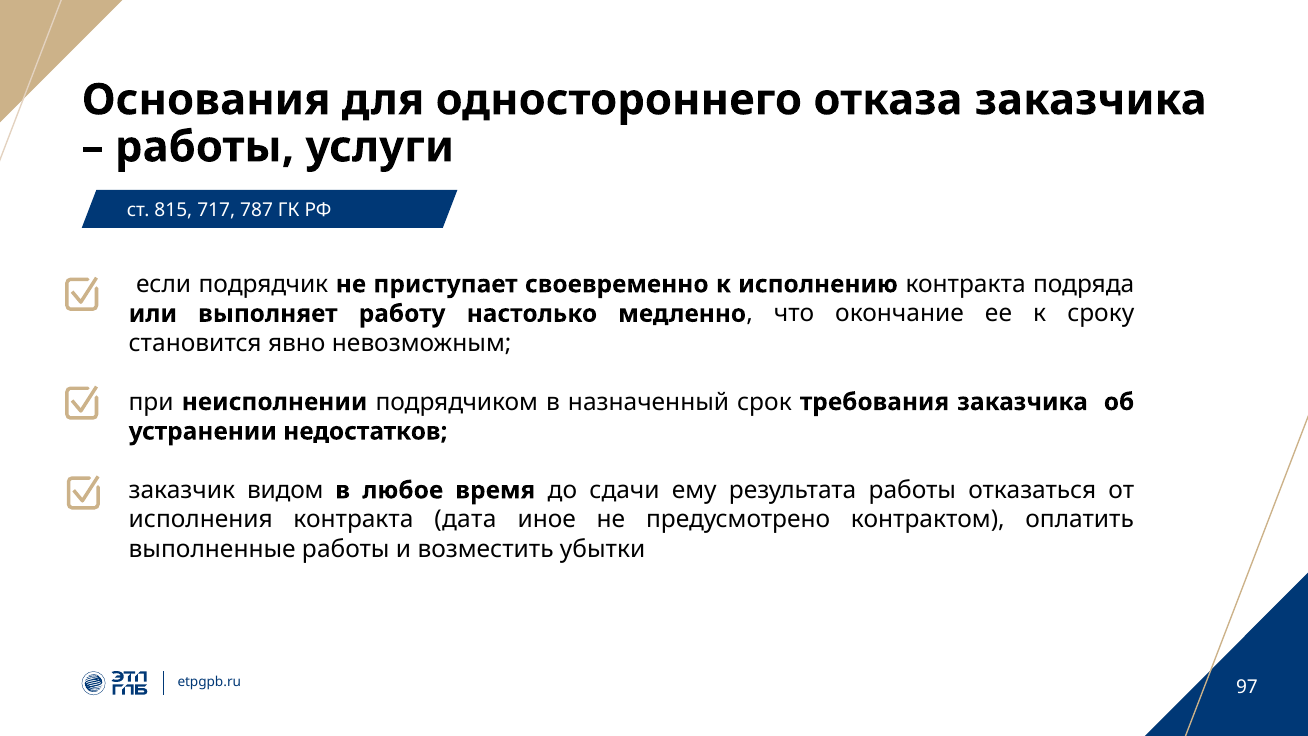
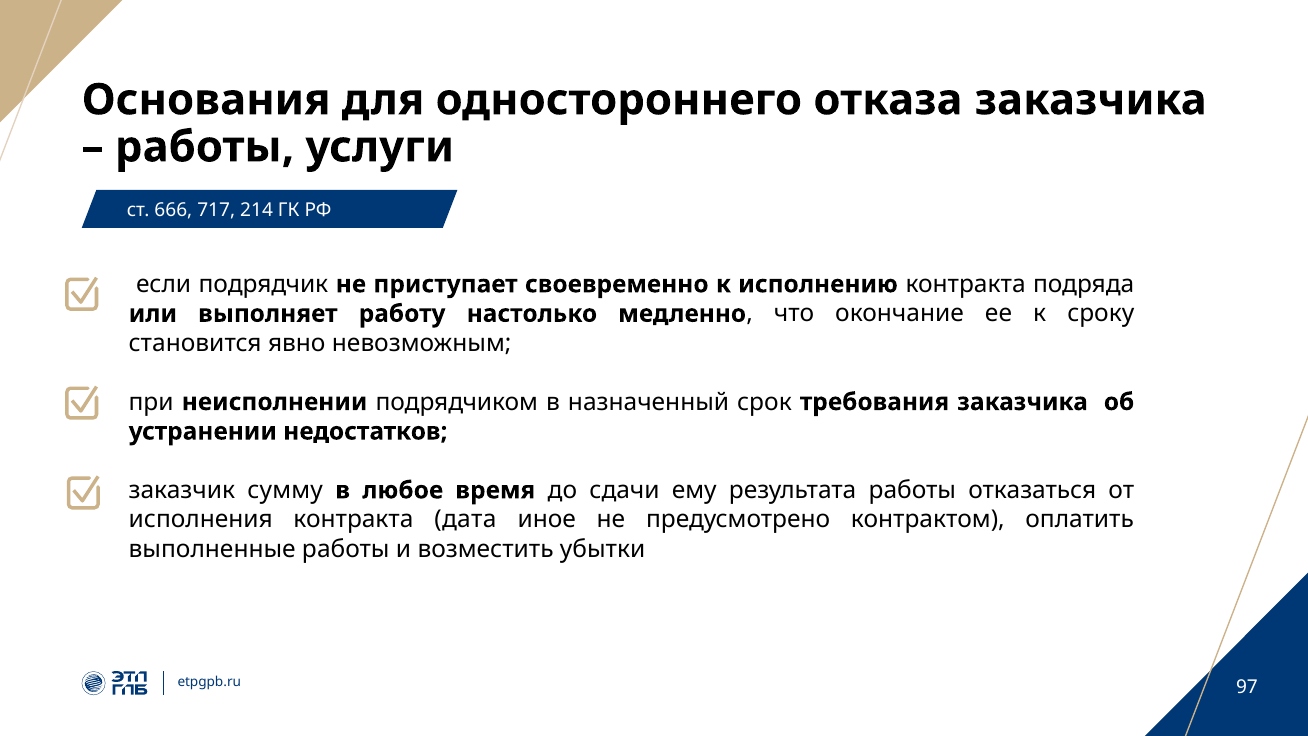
815: 815 -> 666
787: 787 -> 214
видом: видом -> сумму
